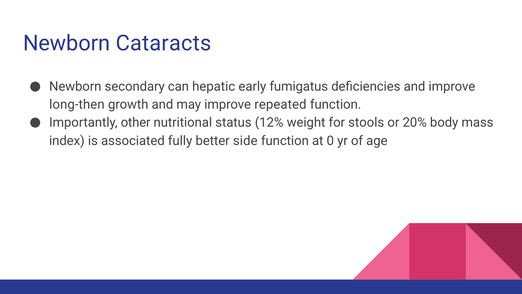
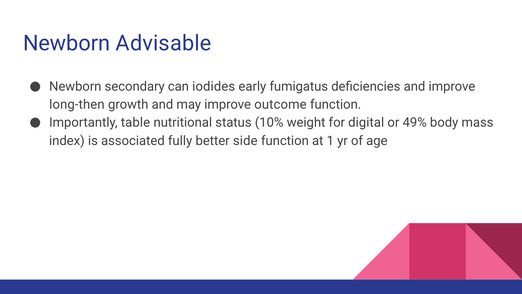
Cataracts: Cataracts -> Advisable
hepatic: hepatic -> iodides
repeated: repeated -> outcome
other: other -> table
12%: 12% -> 10%
stools: stools -> digital
20%: 20% -> 49%
0: 0 -> 1
